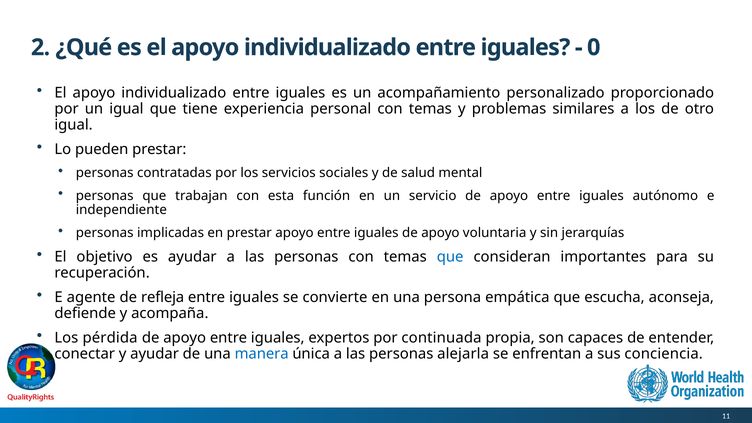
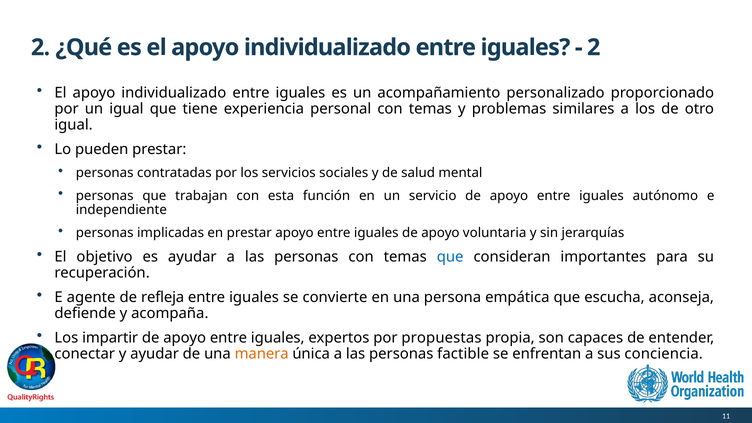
0 at (594, 47): 0 -> 2
pérdida: pérdida -> impartir
continuada: continuada -> propuestas
manera colour: blue -> orange
alejarla: alejarla -> factible
